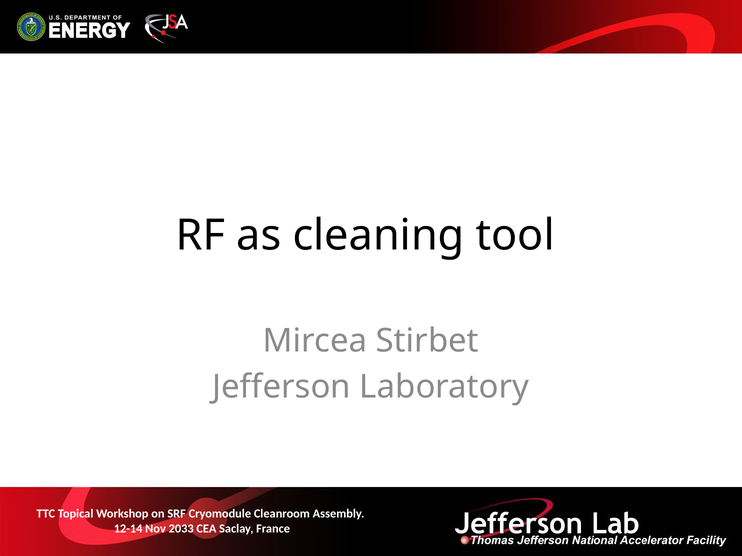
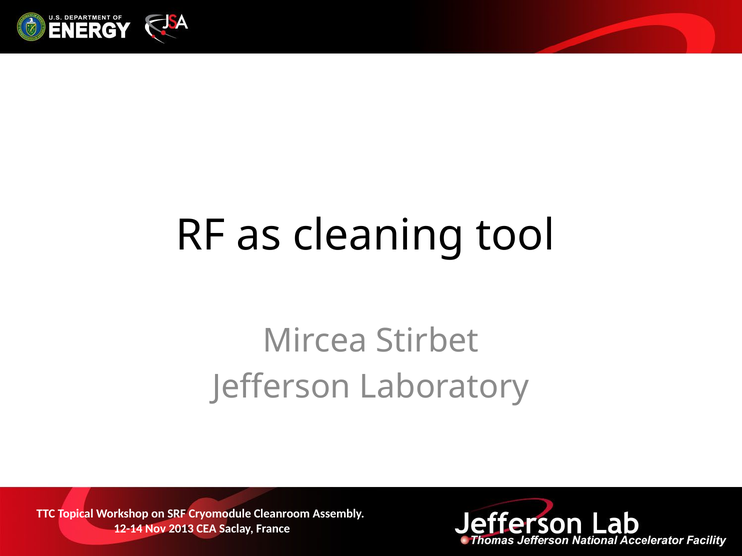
2033: 2033 -> 2013
